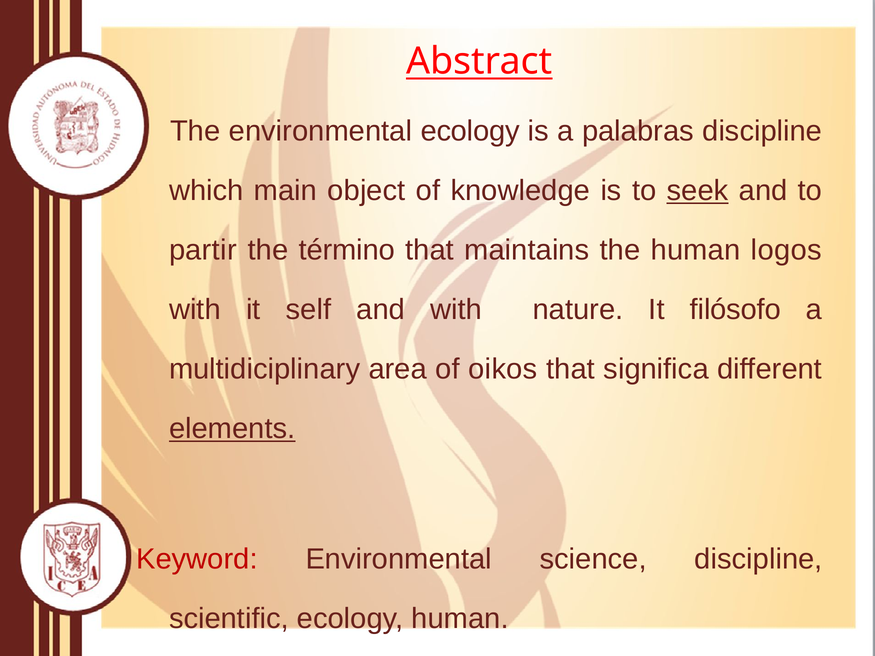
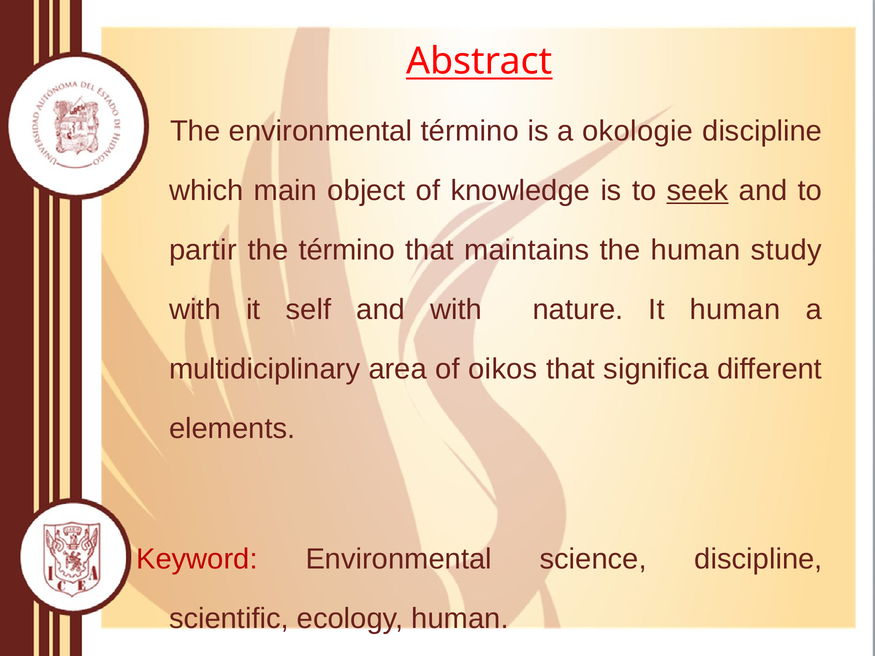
environmental ecology: ecology -> término
palabras: palabras -> okologie
logos: logos -> study
It filósofo: filósofo -> human
elements underline: present -> none
